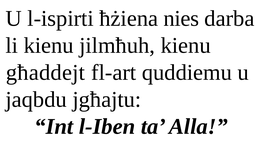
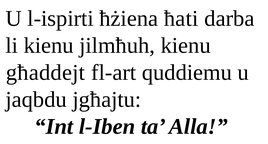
nies: nies -> ħati
